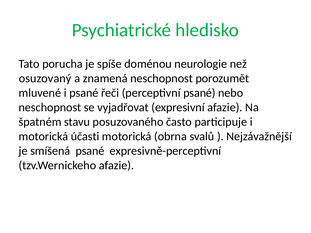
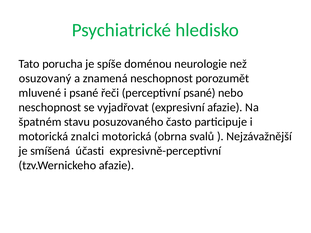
účasti: účasti -> znalci
smíšená psané: psané -> účasti
